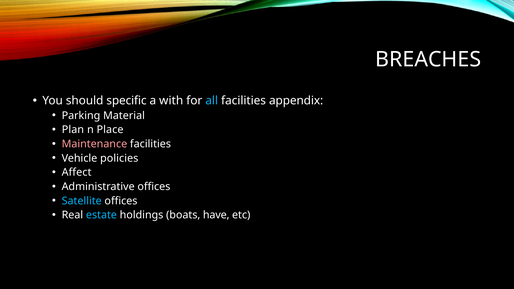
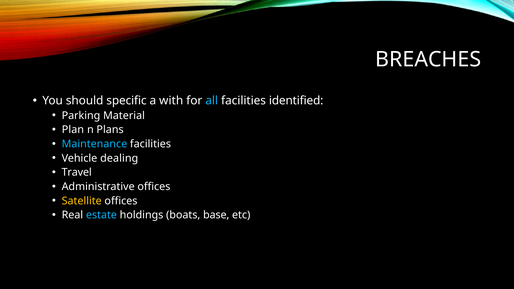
appendix: appendix -> identified
Place: Place -> Plans
Maintenance colour: pink -> light blue
policies: policies -> dealing
Affect: Affect -> Travel
Satellite colour: light blue -> yellow
have: have -> base
